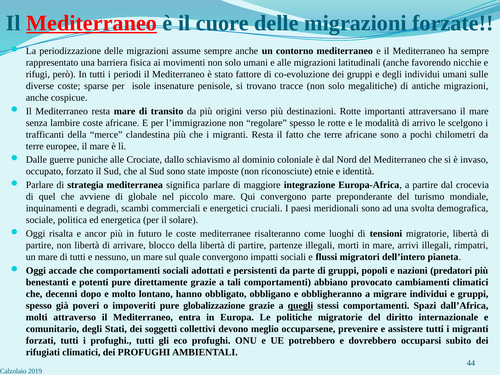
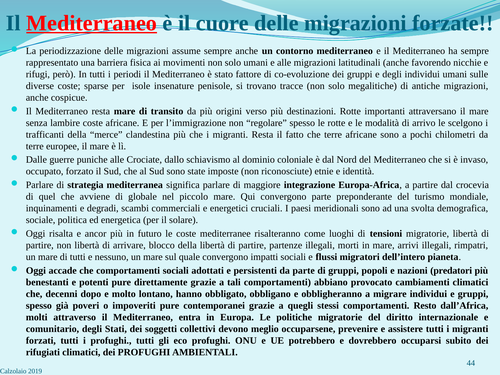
globalizzazione: globalizzazione -> contemporanei
quegli underline: present -> none
Spazi: Spazi -> Resto
